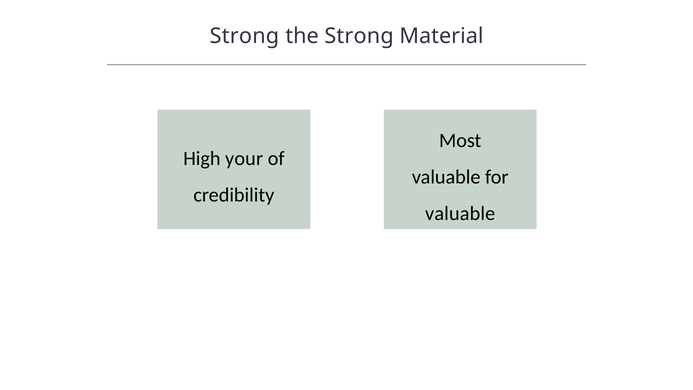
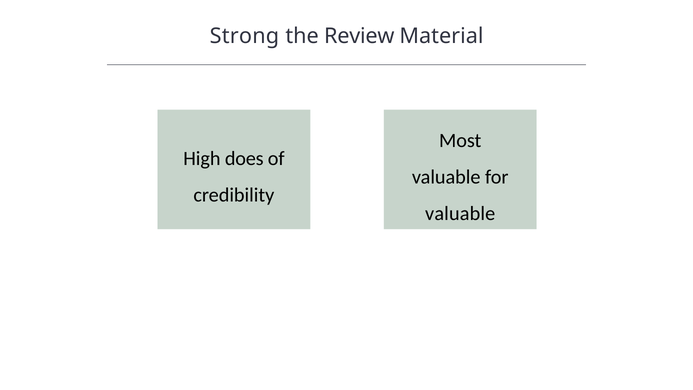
the Strong: Strong -> Review
your: your -> does
